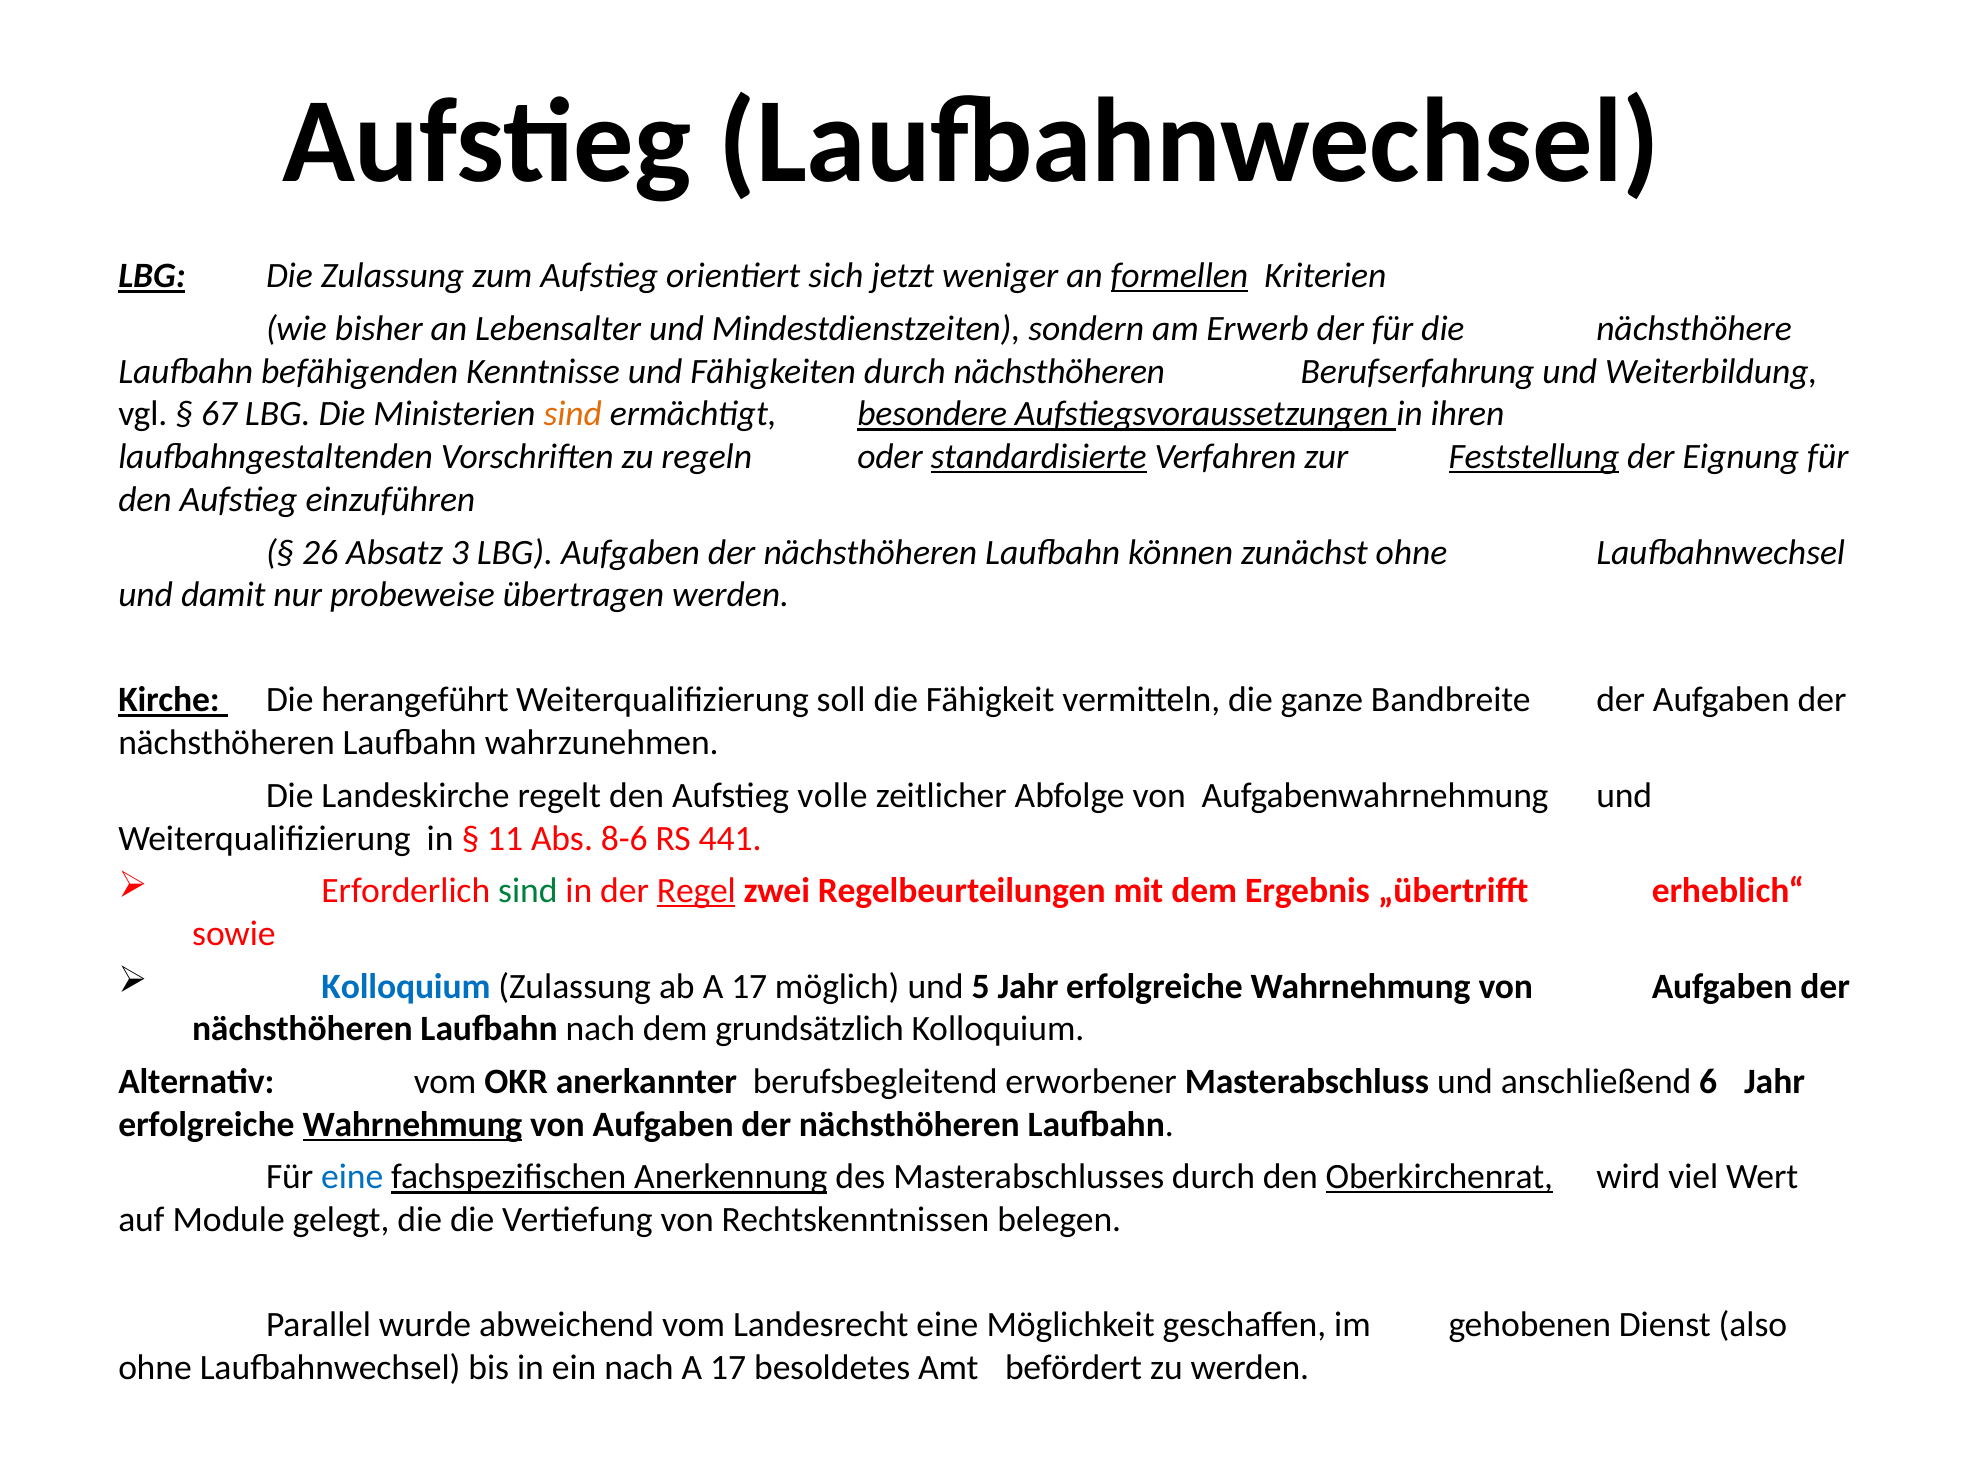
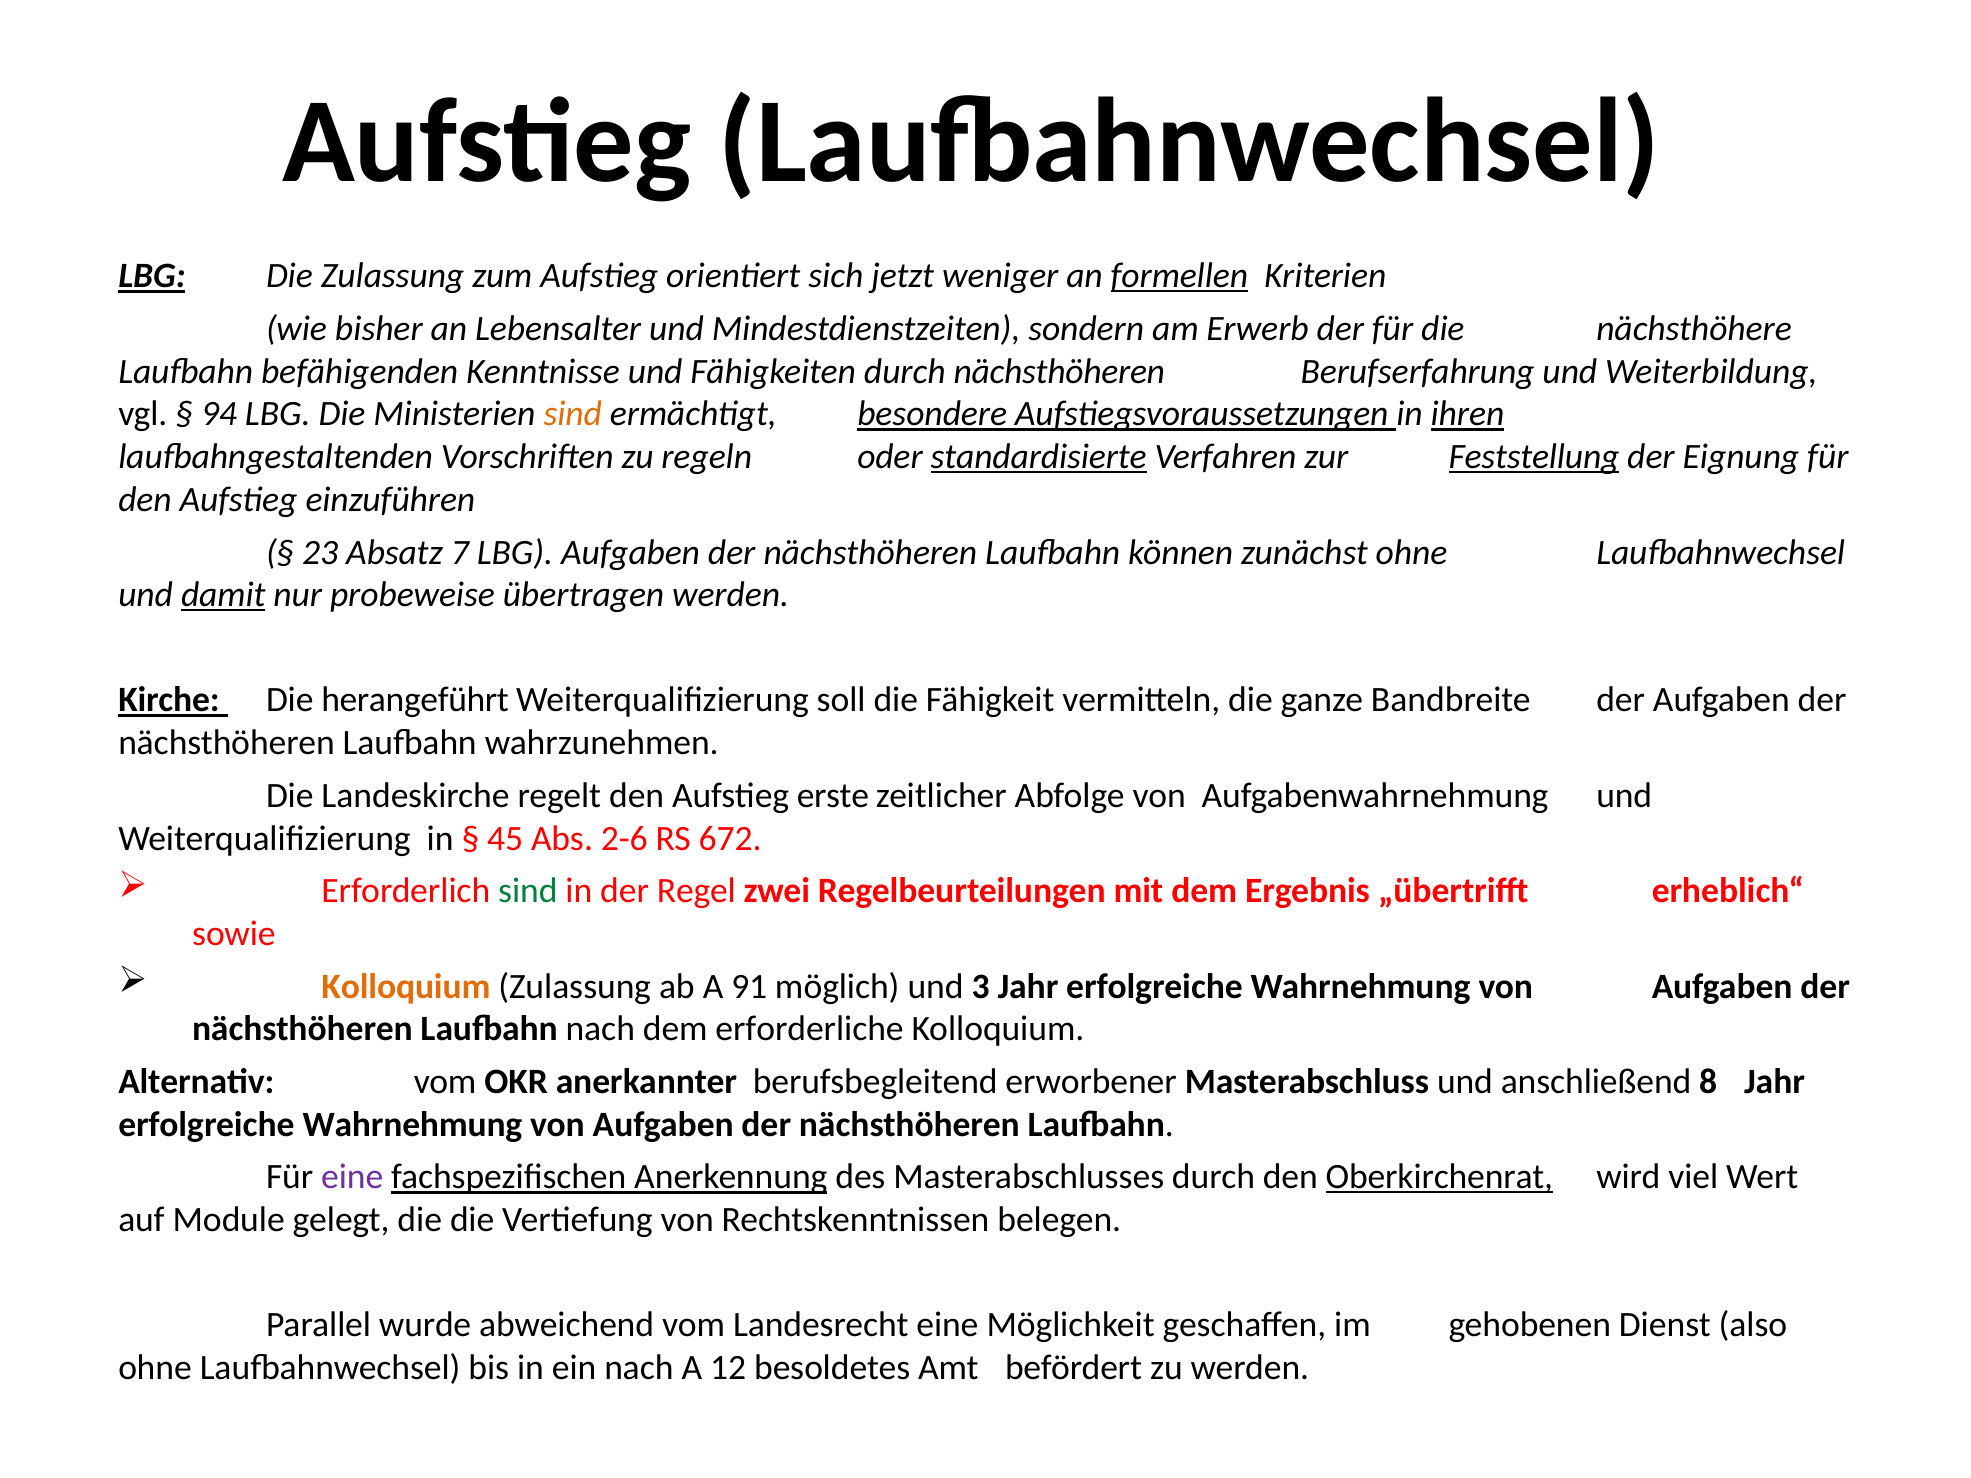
67: 67 -> 94
ihren underline: none -> present
26: 26 -> 23
3: 3 -> 7
damit underline: none -> present
volle: volle -> erste
11: 11 -> 45
8-6: 8-6 -> 2-6
441: 441 -> 672
Regel underline: present -> none
Kolloquium at (406, 986) colour: blue -> orange
ab A 17: 17 -> 91
5: 5 -> 3
grundsätzlich: grundsätzlich -> erforderliche
6: 6 -> 8
Wahrnehmung at (412, 1125) underline: present -> none
eine at (352, 1177) colour: blue -> purple
nach A 17: 17 -> 12
